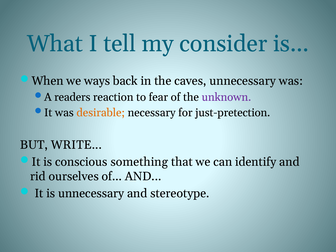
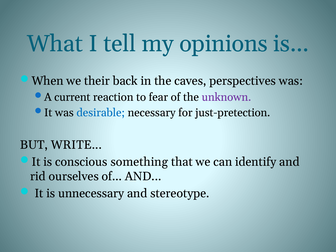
consider: consider -> opinions
ways: ways -> their
caves unnecessary: unnecessary -> perspectives
readers: readers -> current
desirable colour: orange -> blue
